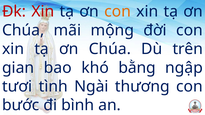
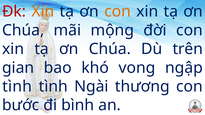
Xin at (43, 12) colour: red -> orange
bằng: bằng -> vong
tươi at (17, 87): tươi -> tình
